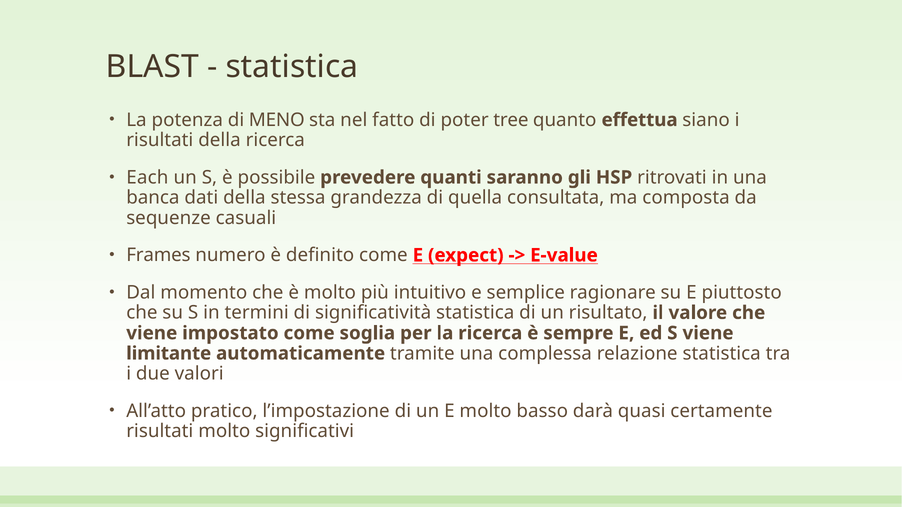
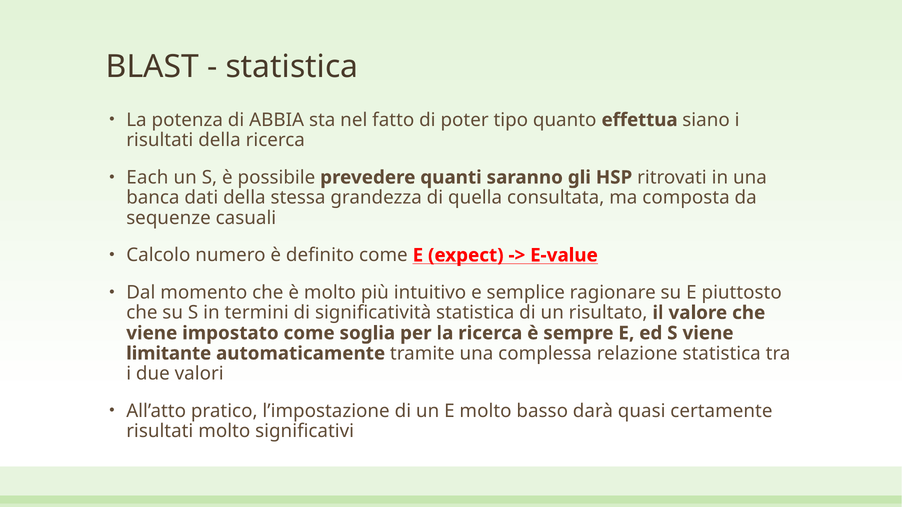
MENO: MENO -> ABBIA
tree: tree -> tipo
Frames: Frames -> Calcolo
